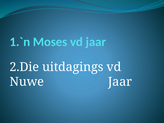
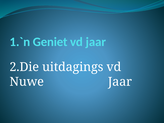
Moses: Moses -> Geniet
